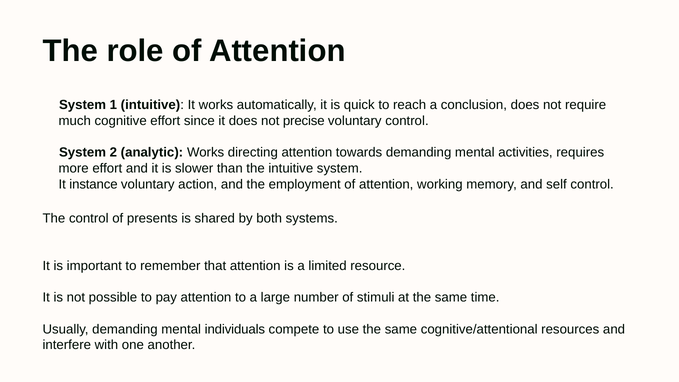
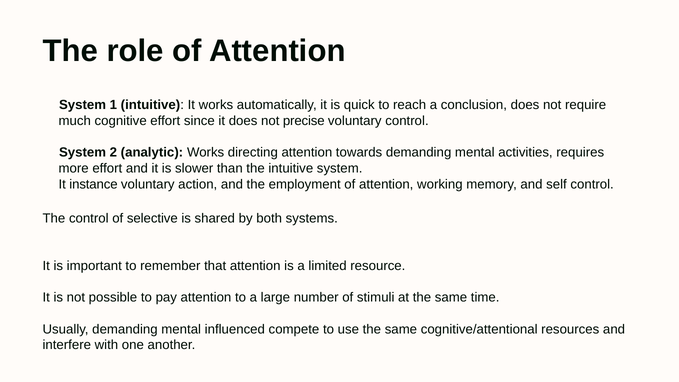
presents: presents -> selective
individuals: individuals -> influenced
